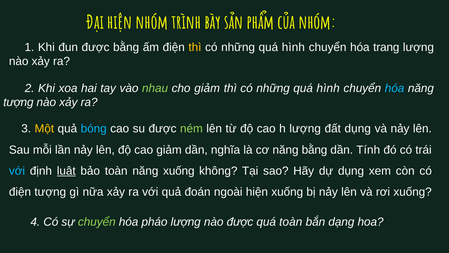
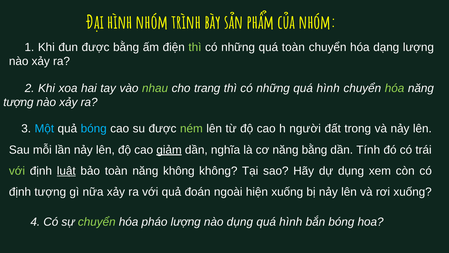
Đại hiện: hiện -> hình
thì at (195, 47) colour: yellow -> light green
hình at (293, 47): hình -> toàn
trang: trang -> dạng
cho giảm: giảm -> trang
hóa at (395, 88) colour: light blue -> light green
Một colour: yellow -> light blue
h lượng: lượng -> người
đất dụng: dụng -> trong
giảm at (169, 150) underline: none -> present
với at (17, 171) colour: light blue -> light green
năng xuống: xuống -> không
điện at (20, 192): điện -> định
nào được: được -> dụng
toàn at (291, 221): toàn -> hình
bắn dạng: dạng -> bóng
